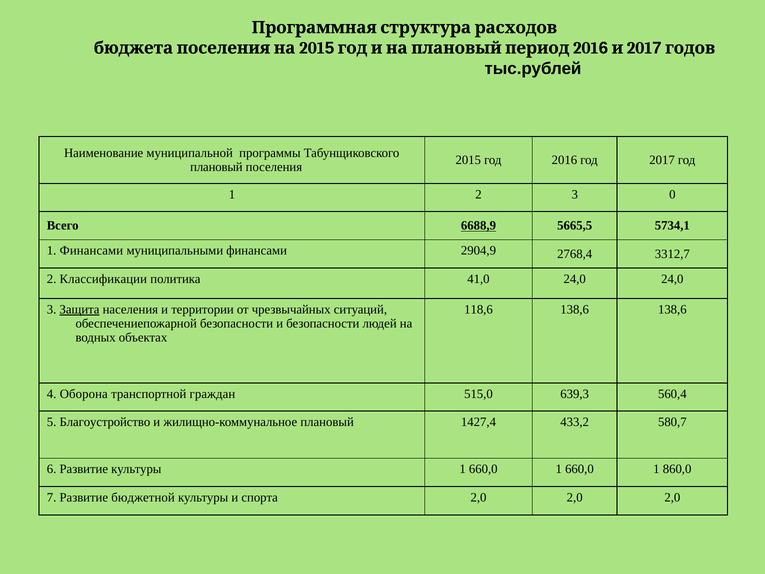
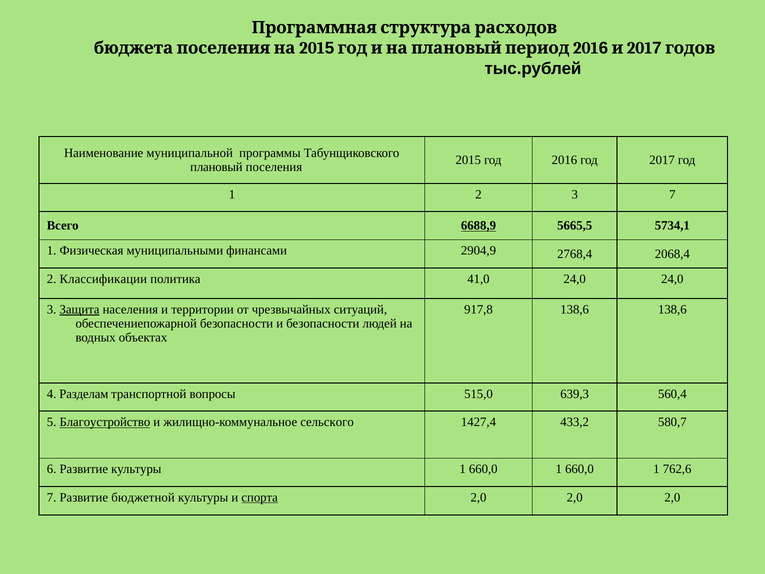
3 0: 0 -> 7
1 Финансами: Финансами -> Физическая
3312,7: 3312,7 -> 2068,4
118,6: 118,6 -> 917,8
Оборона: Оборона -> Разделам
граждан: граждан -> вопросы
Благоустройство underline: none -> present
жилищно-коммунальное плановый: плановый -> сельского
860,0: 860,0 -> 762,6
спорта underline: none -> present
